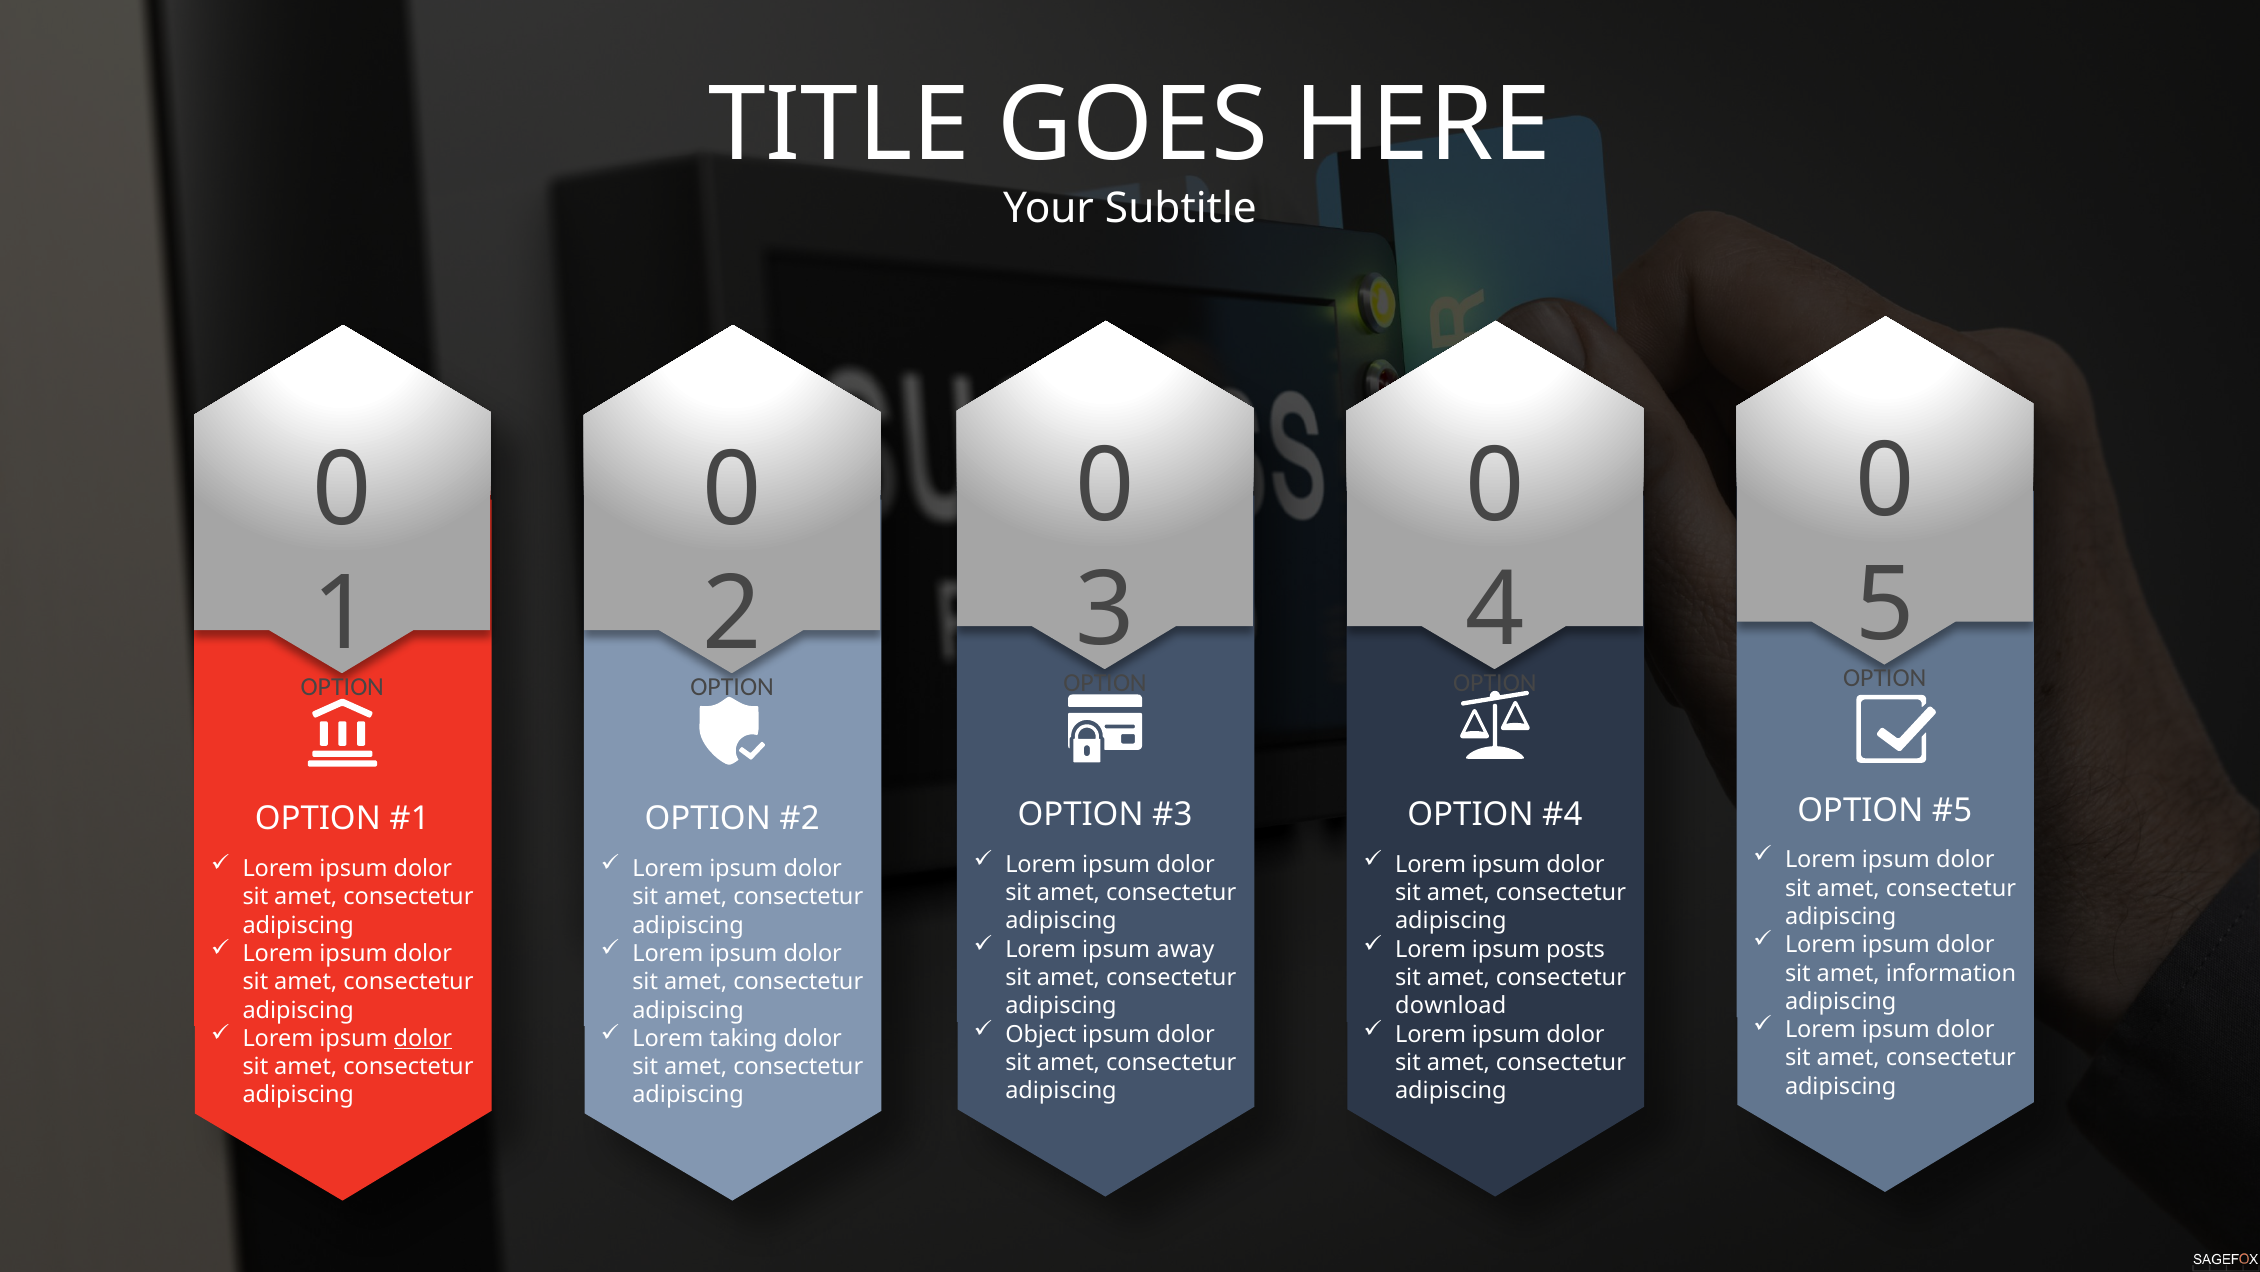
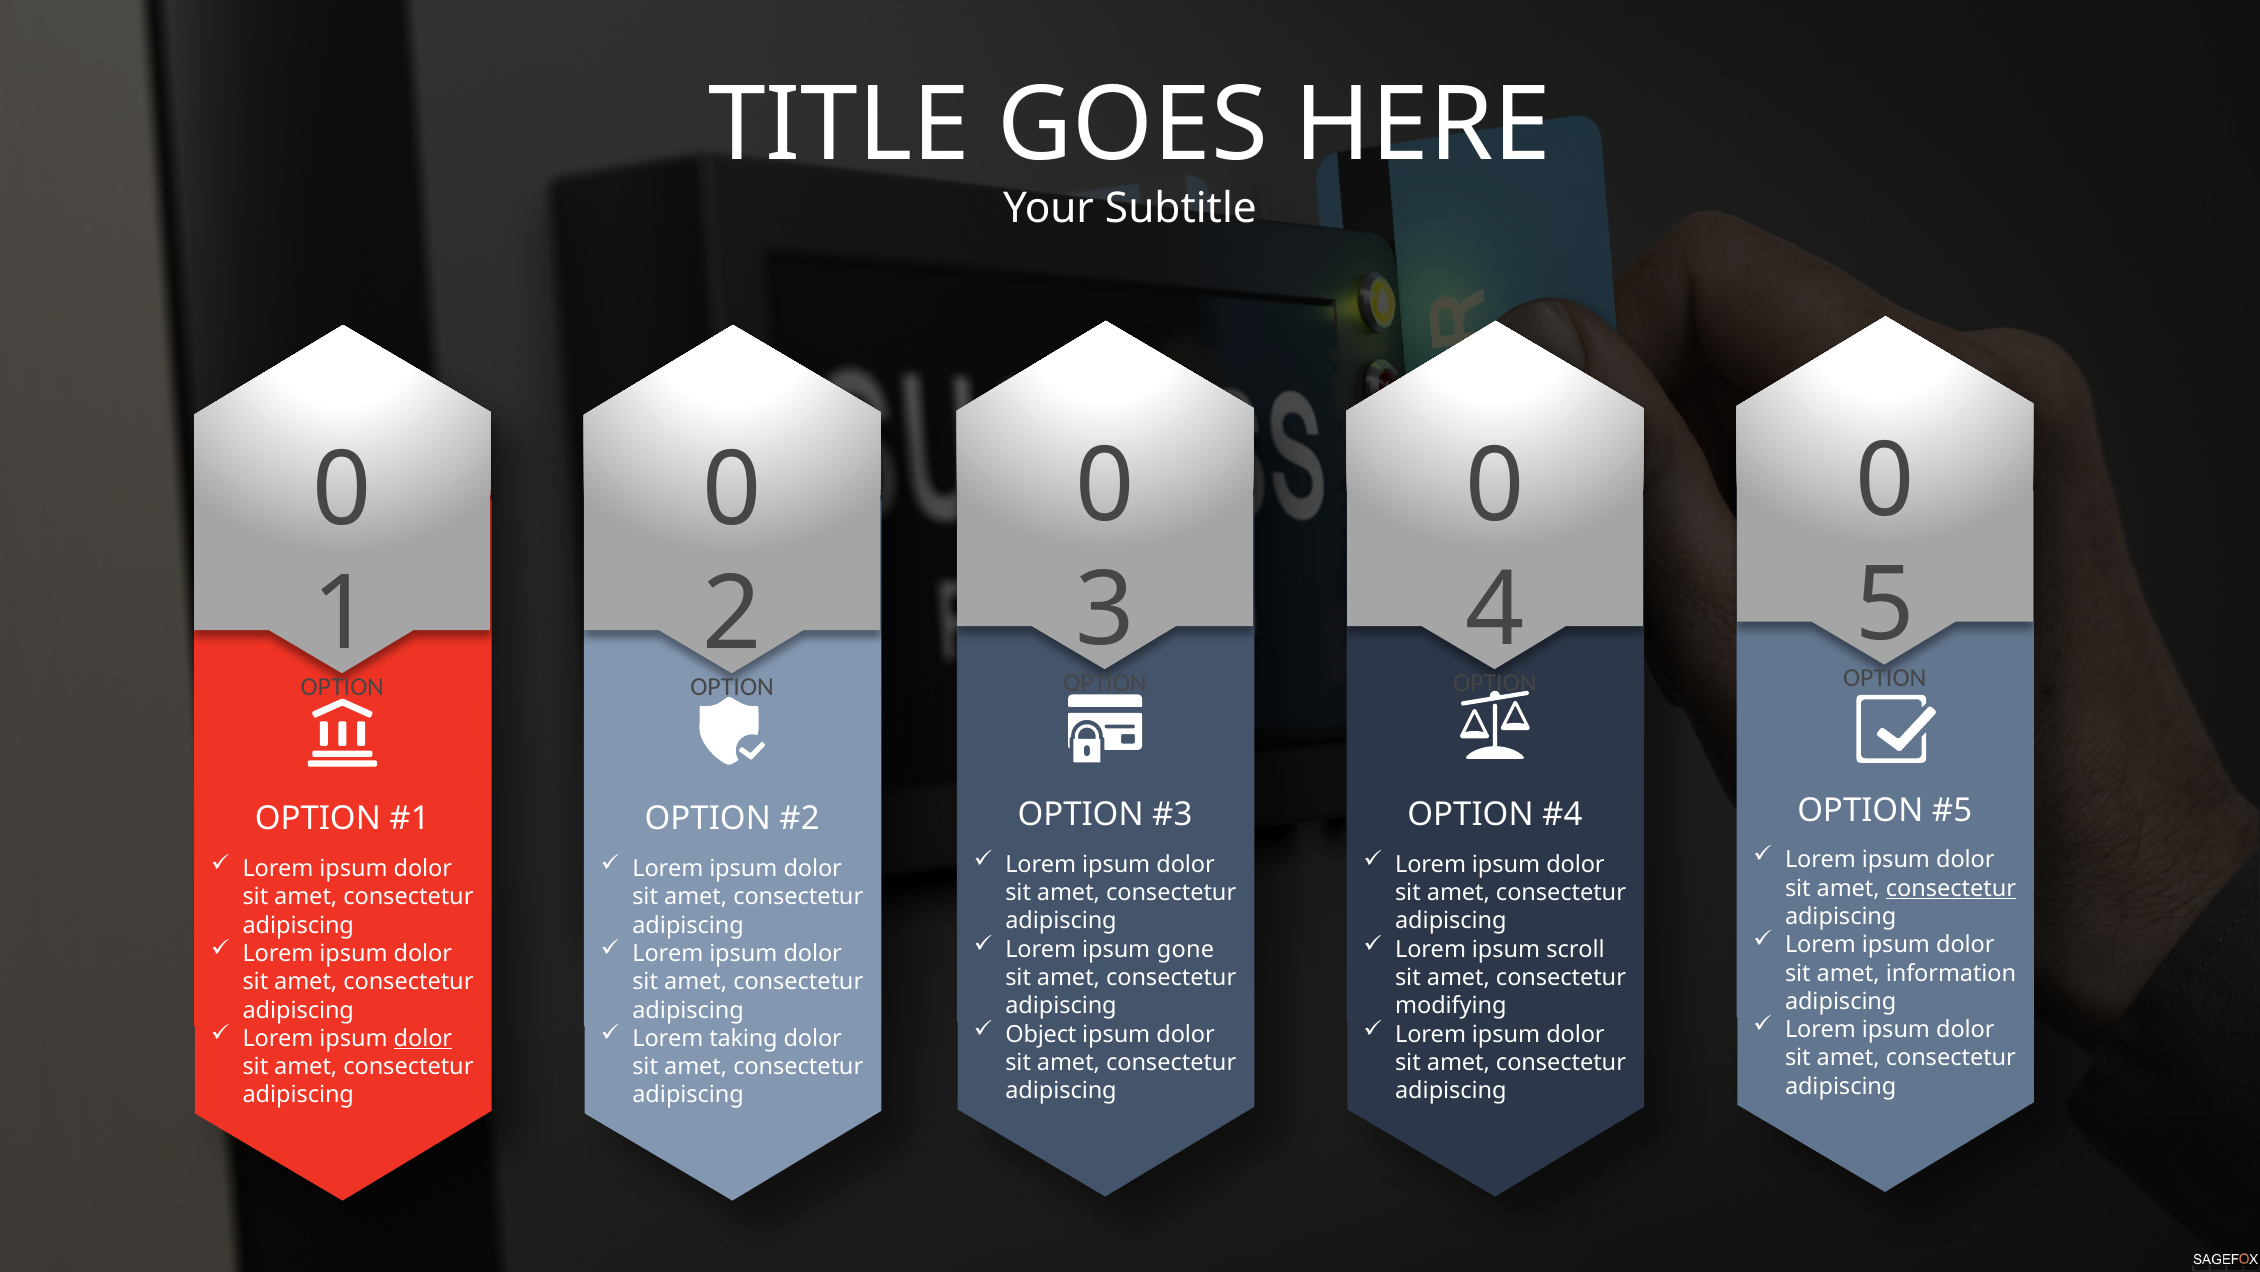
consectetur at (1951, 888) underline: none -> present
away: away -> gone
posts: posts -> scroll
download: download -> modifying
